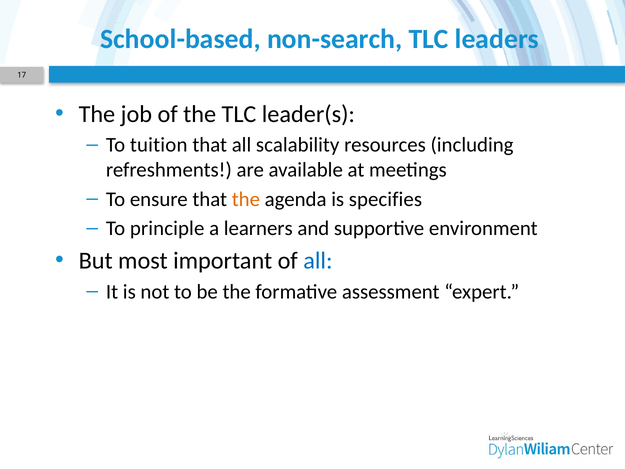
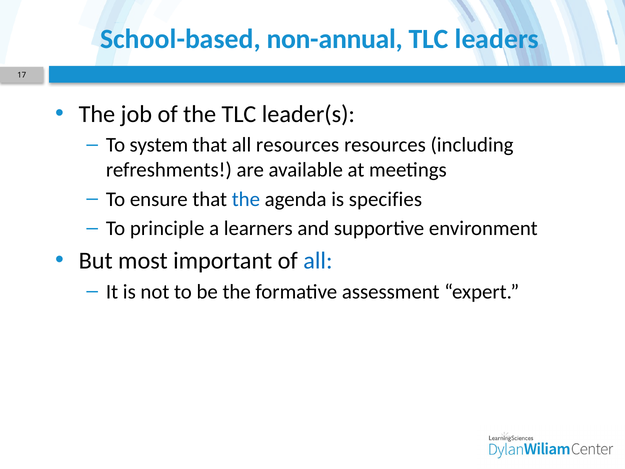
non-search: non-search -> non-annual
tuition: tuition -> system
all scalability: scalability -> resources
the at (246, 199) colour: orange -> blue
